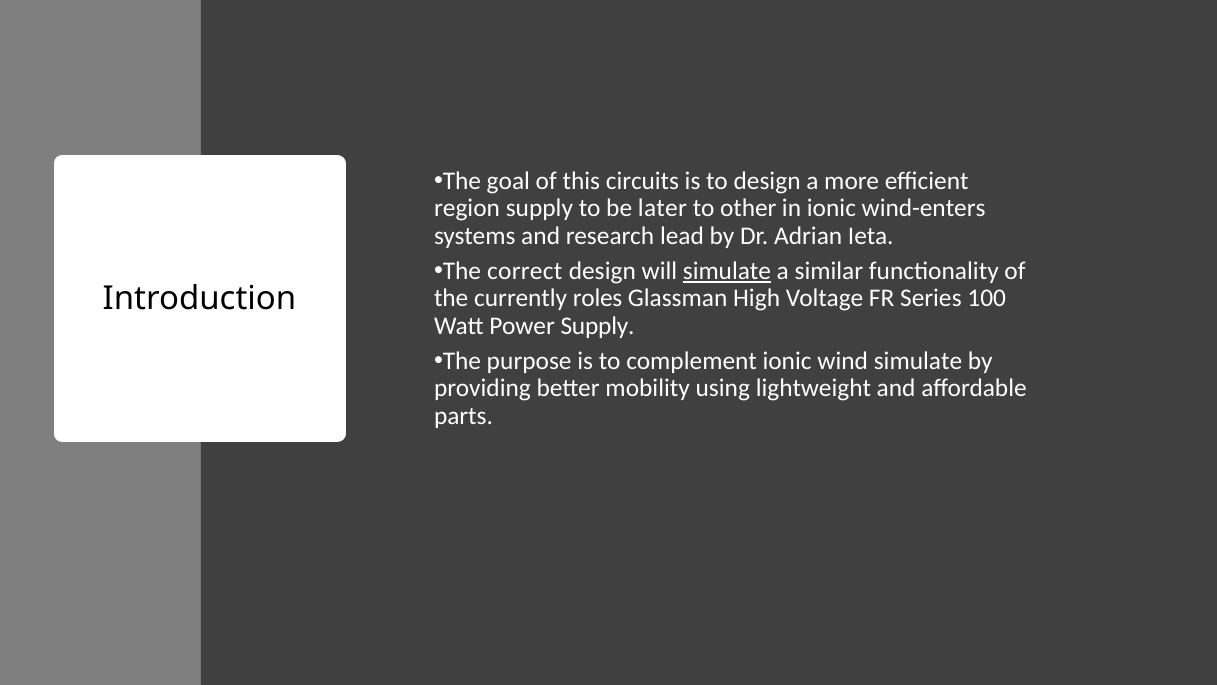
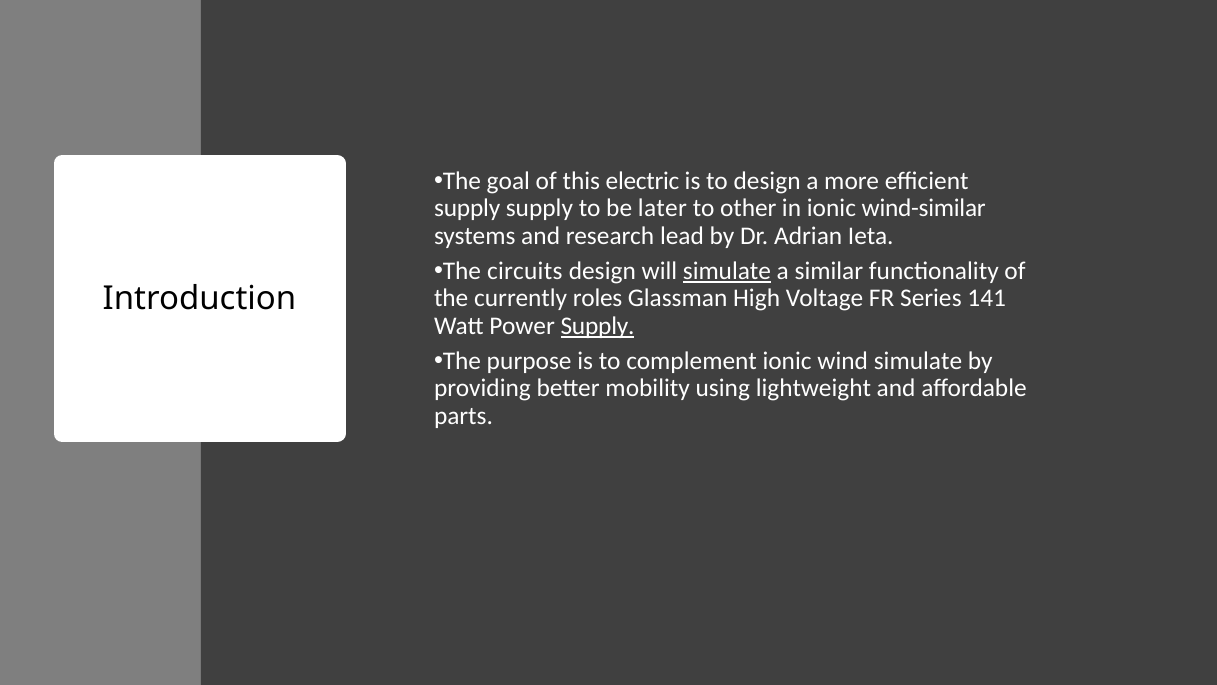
circuits: circuits -> electric
region at (467, 208): region -> supply
wind-enters: wind-enters -> wind-similar
correct: correct -> circuits
100: 100 -> 141
Supply at (598, 326) underline: none -> present
